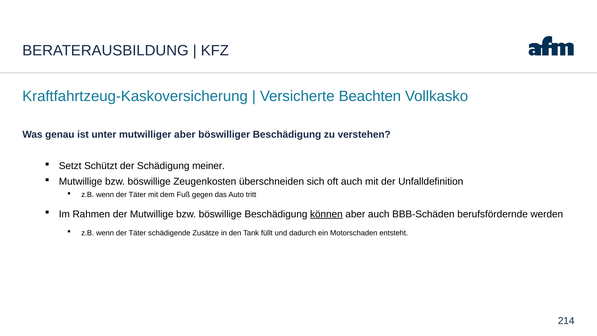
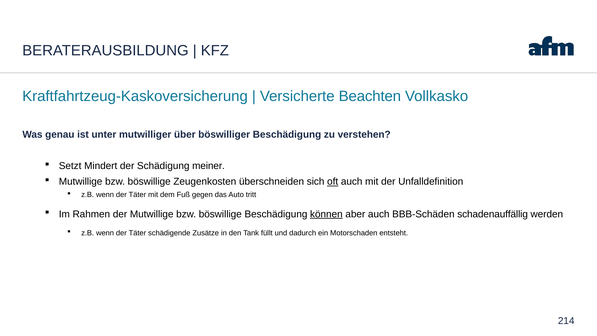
mutwilliger aber: aber -> über
Schützt: Schützt -> Mindert
oft underline: none -> present
berufsfördernde: berufsfördernde -> schadenauffällig
